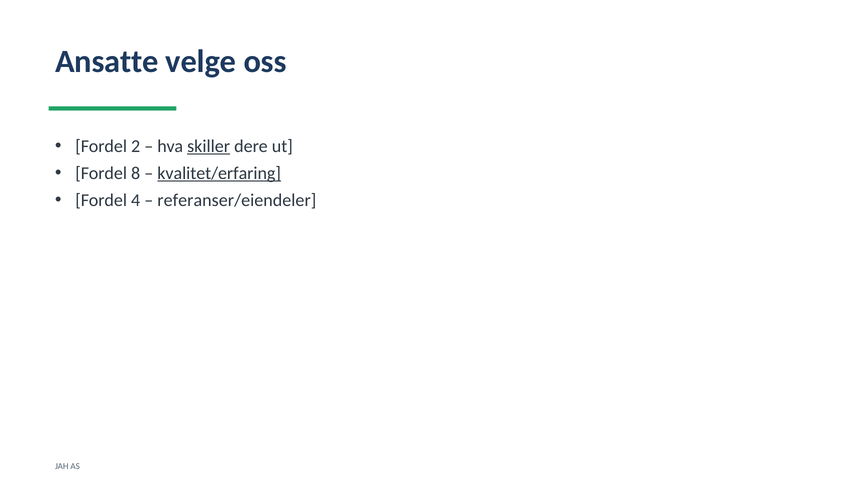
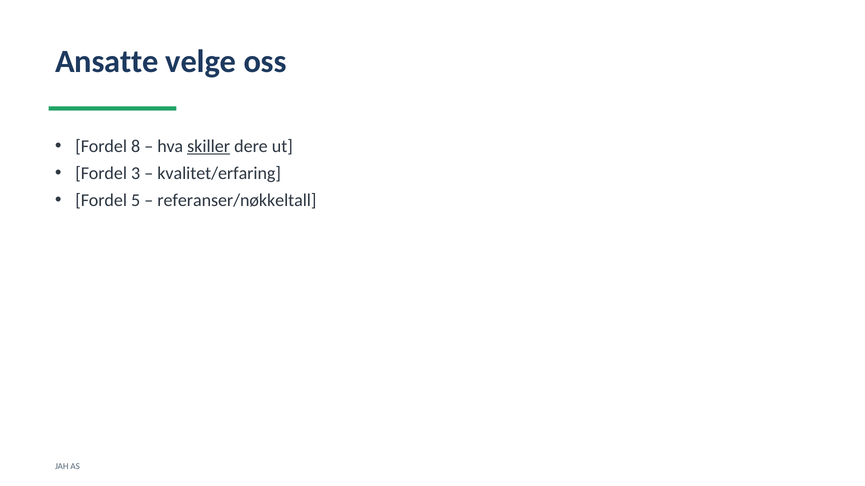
2: 2 -> 8
8: 8 -> 3
kvalitet/erfaring underline: present -> none
4: 4 -> 5
referanser/eiendeler: referanser/eiendeler -> referanser/nøkkeltall
